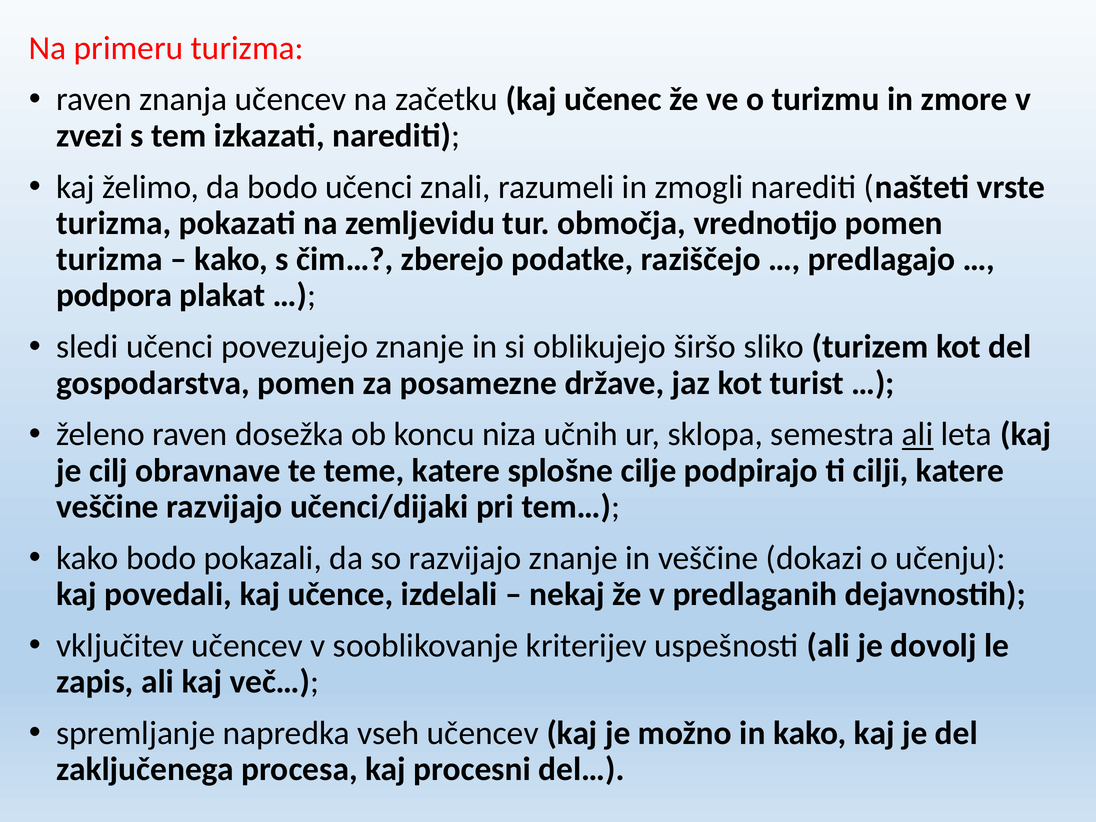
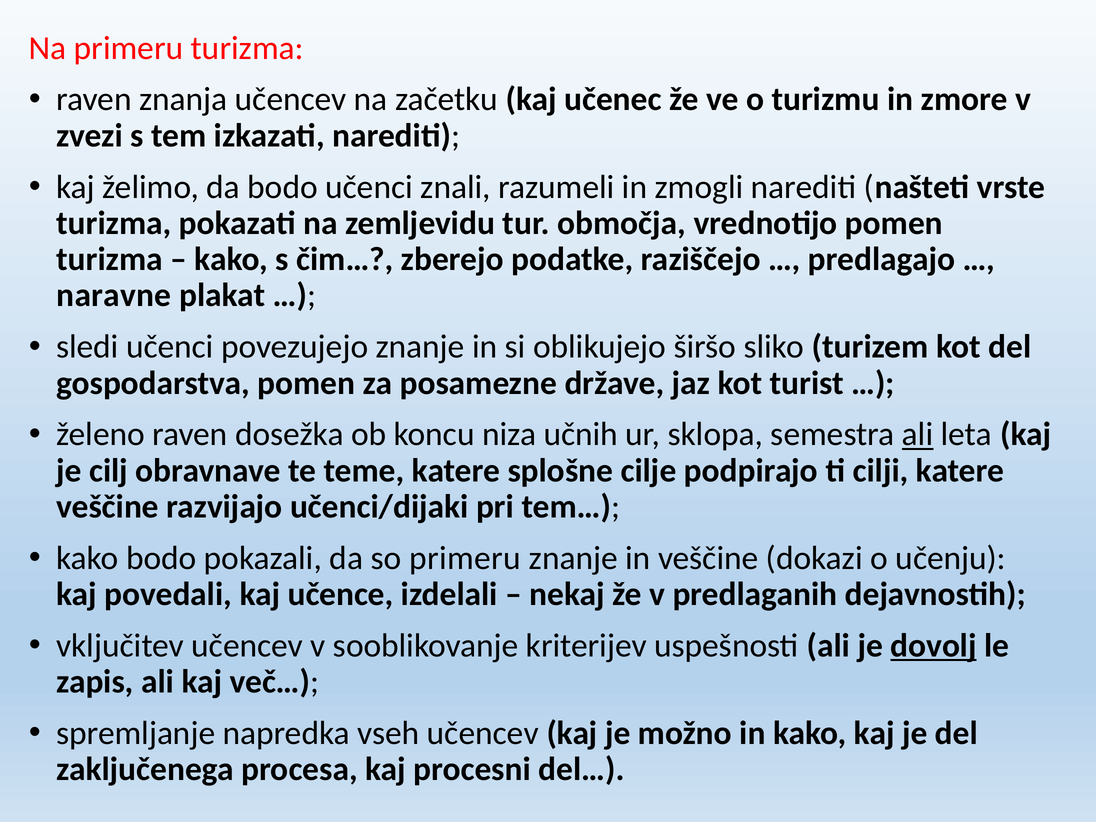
podpora: podpora -> naravne
so razvijajo: razvijajo -> primeru
dovolj underline: none -> present
